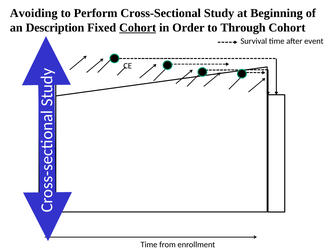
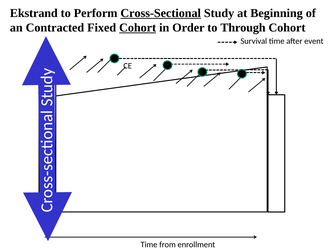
Avoiding: Avoiding -> Ekstrand
Cross-Sectional underline: none -> present
Description: Description -> Contracted
